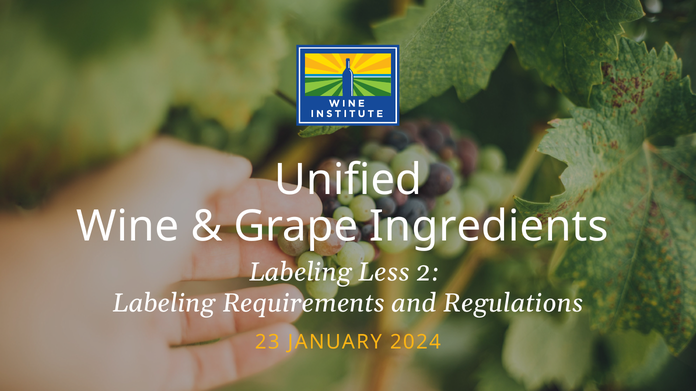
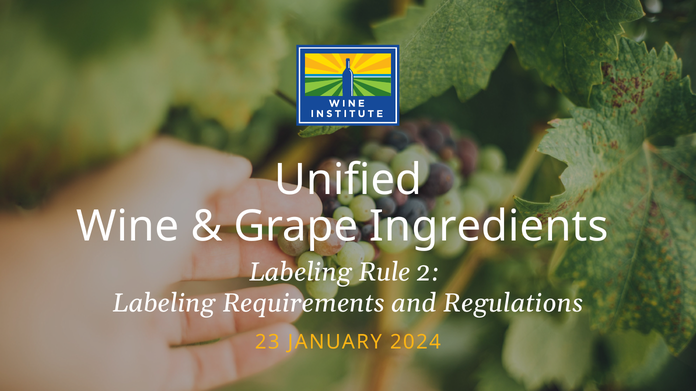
Less: Less -> Rule
